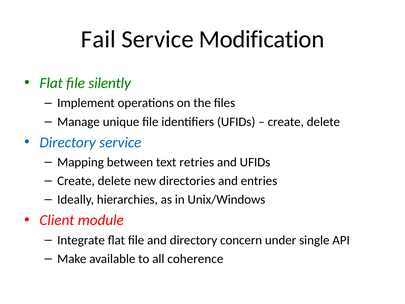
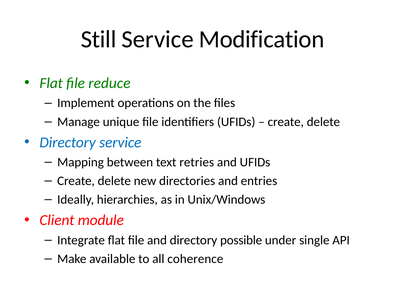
Fail: Fail -> Still
silently: silently -> reduce
concern: concern -> possible
